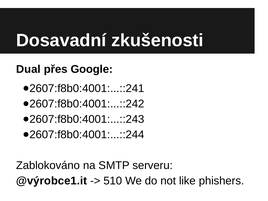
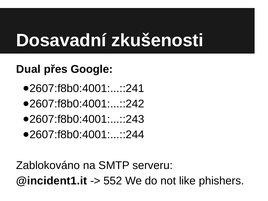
@výrobce1.it: @výrobce1.it -> @incident1.it
510: 510 -> 552
